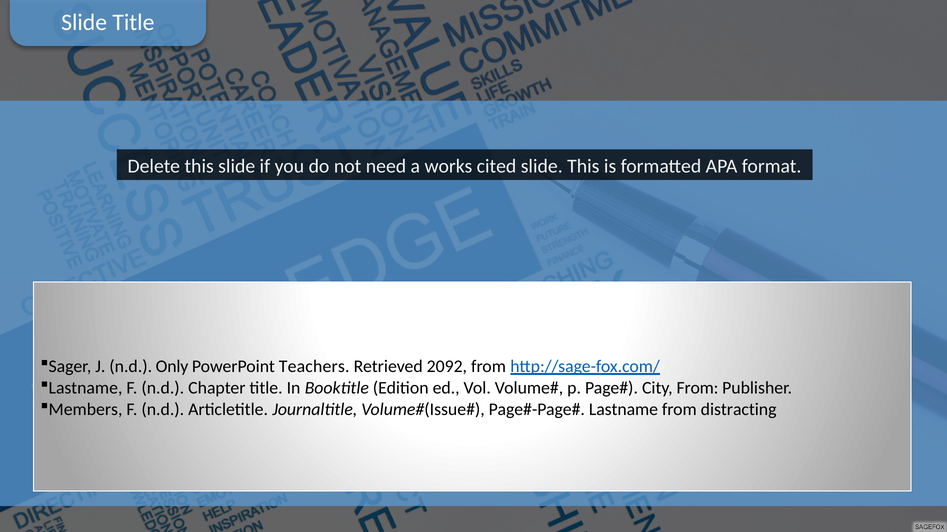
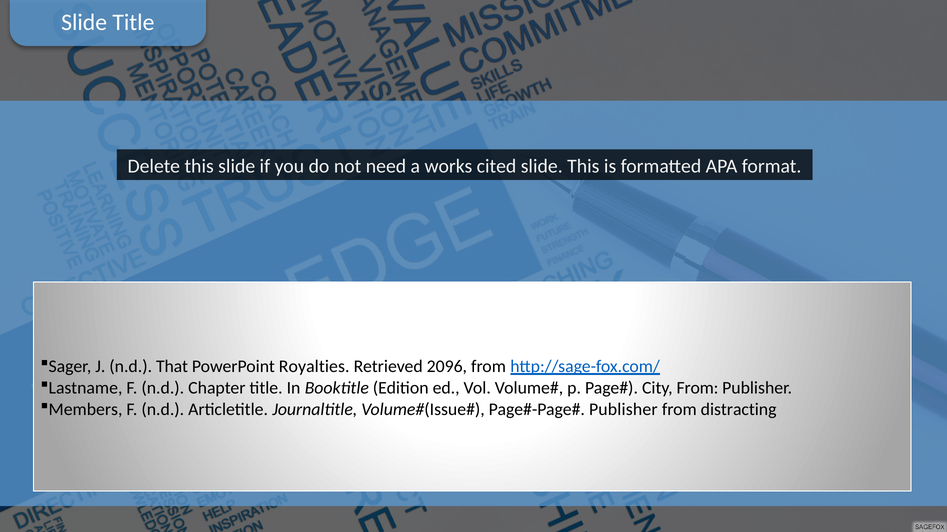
Only: Only -> That
Teachers: Teachers -> Royalties
2092: 2092 -> 2096
Lastname at (623, 410): Lastname -> Publisher
